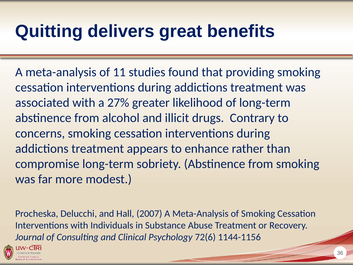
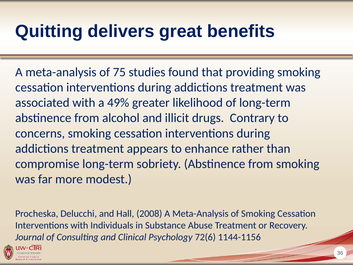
11: 11 -> 75
27%: 27% -> 49%
2007: 2007 -> 2008
